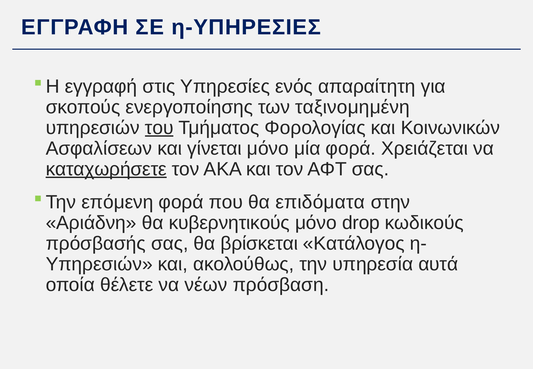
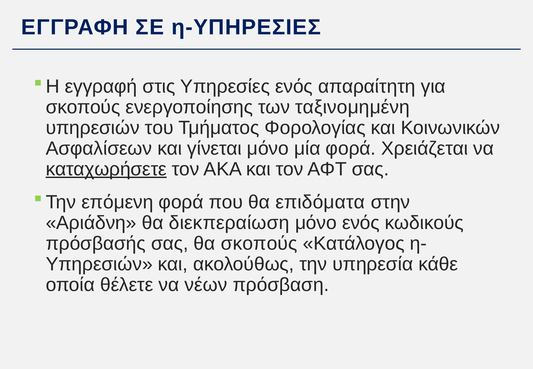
του underline: present -> none
κυβερνητικούς: κυβερνητικούς -> διεκπεραίωση
μόνο drop: drop -> ενός
θα βρίσκεται: βρίσκεται -> σκοπούς
αυτά: αυτά -> κάθε
